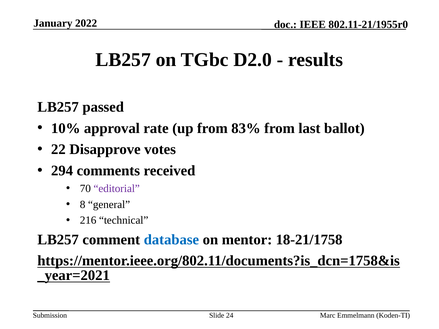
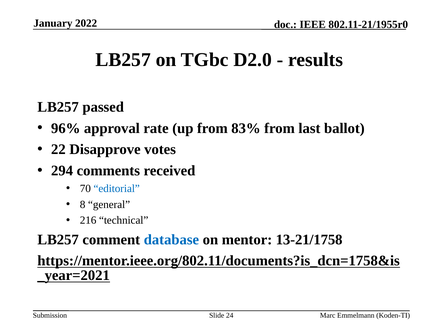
10%: 10% -> 96%
editorial colour: purple -> blue
18-21/1758: 18-21/1758 -> 13-21/1758
